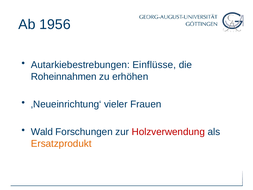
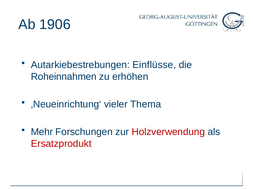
1956: 1956 -> 1906
Frauen: Frauen -> Thema
Wald: Wald -> Mehr
Ersatzprodukt colour: orange -> red
